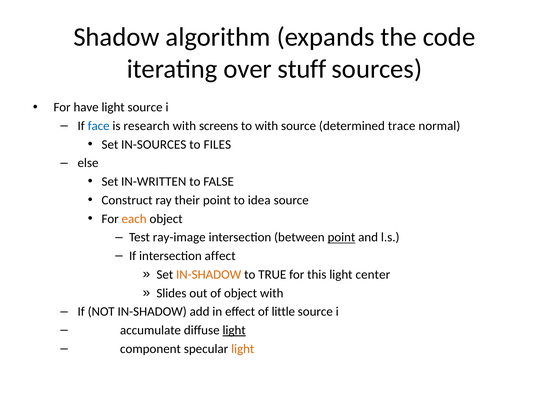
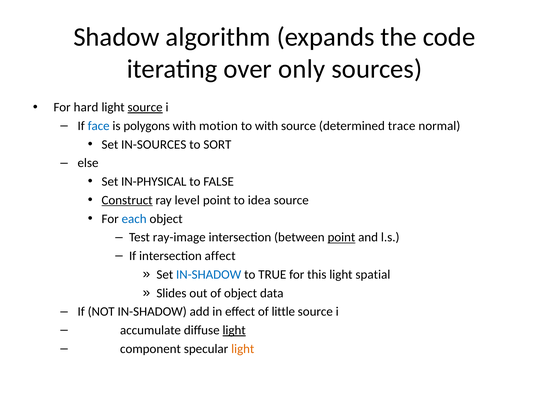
stuff: stuff -> only
have: have -> hard
source at (145, 108) underline: none -> present
research: research -> polygons
screens: screens -> motion
FILES: FILES -> SORT
IN-WRITTEN: IN-WRITTEN -> IN-PHYSICAL
Construct underline: none -> present
their: their -> level
each colour: orange -> blue
IN-SHADOW at (209, 275) colour: orange -> blue
center: center -> spatial
object with: with -> data
